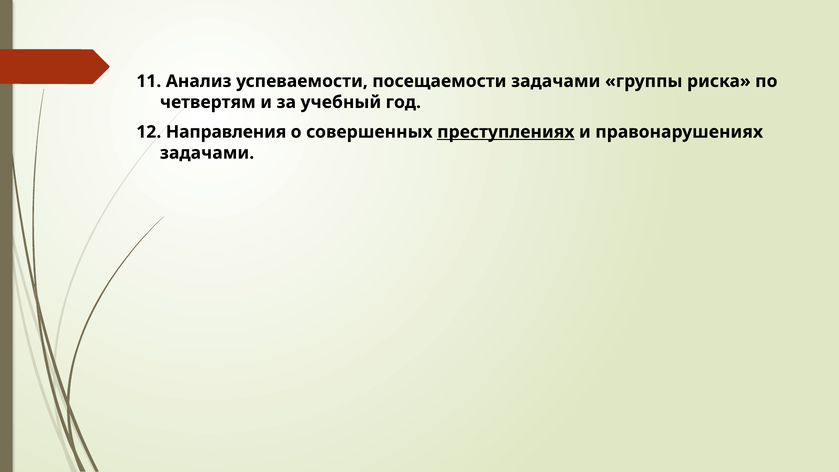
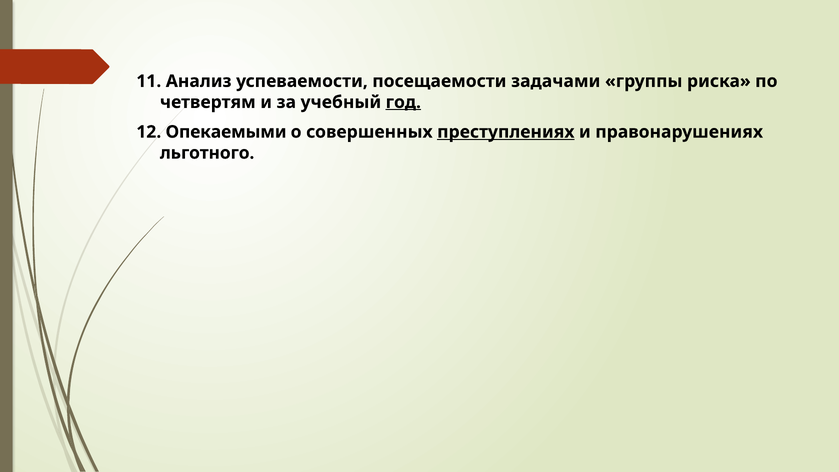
год underline: none -> present
Направления: Направления -> Опекаемыми
задачами at (207, 153): задачами -> льготного
